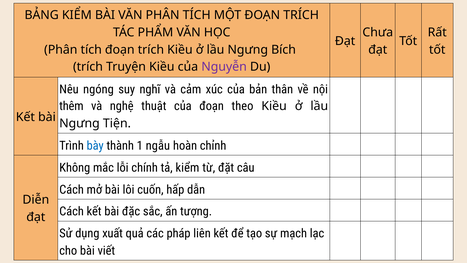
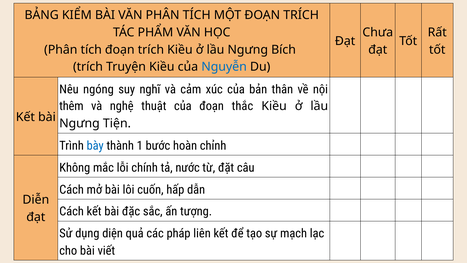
Nguyễn colour: purple -> blue
theo: theo -> thắc
ngẫu: ngẫu -> bước
tả kiểm: kiểm -> nước
xuất: xuất -> diện
